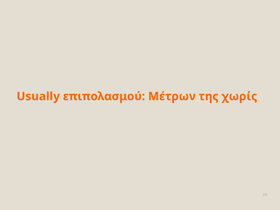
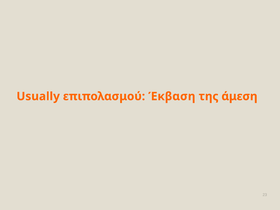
Μέτρων: Μέτρων -> Έκβαση
χωρίς: χωρίς -> άμεση
